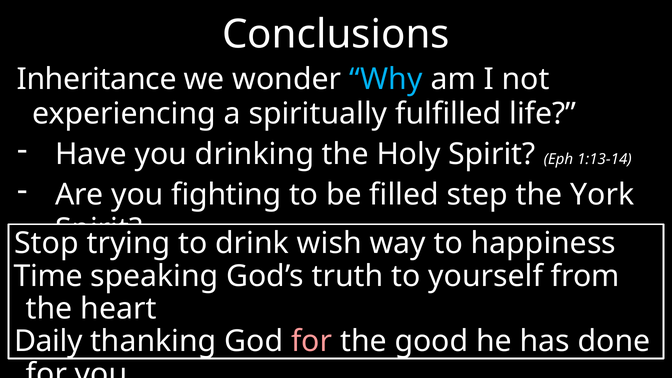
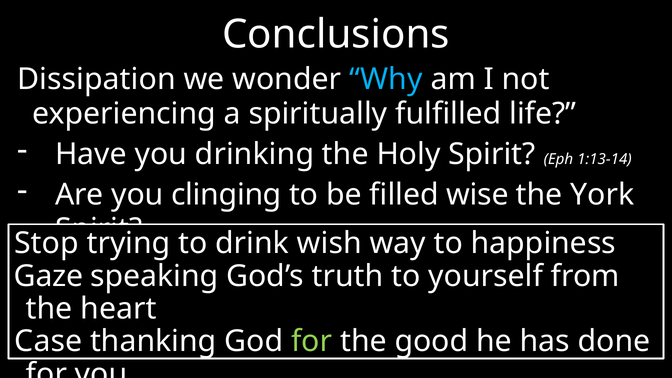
Inheritance: Inheritance -> Dissipation
fighting: fighting -> clinging
step: step -> wise
Time: Time -> Gaze
Daily: Daily -> Case
for at (312, 341) colour: pink -> light green
